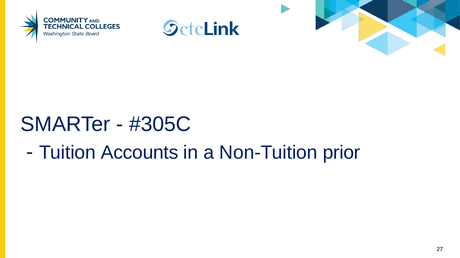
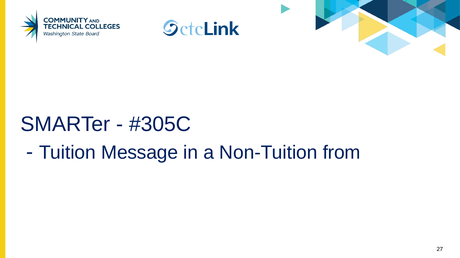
Accounts: Accounts -> Message
prior: prior -> from
